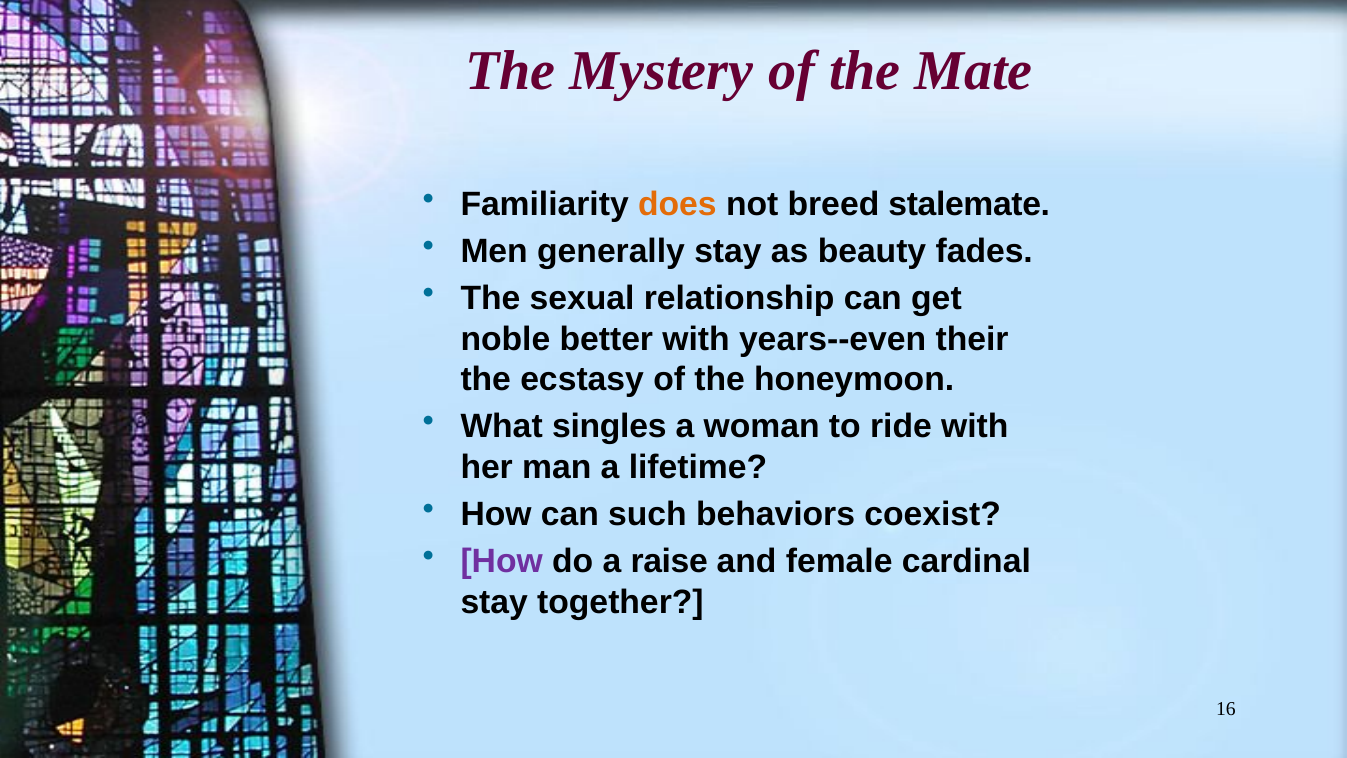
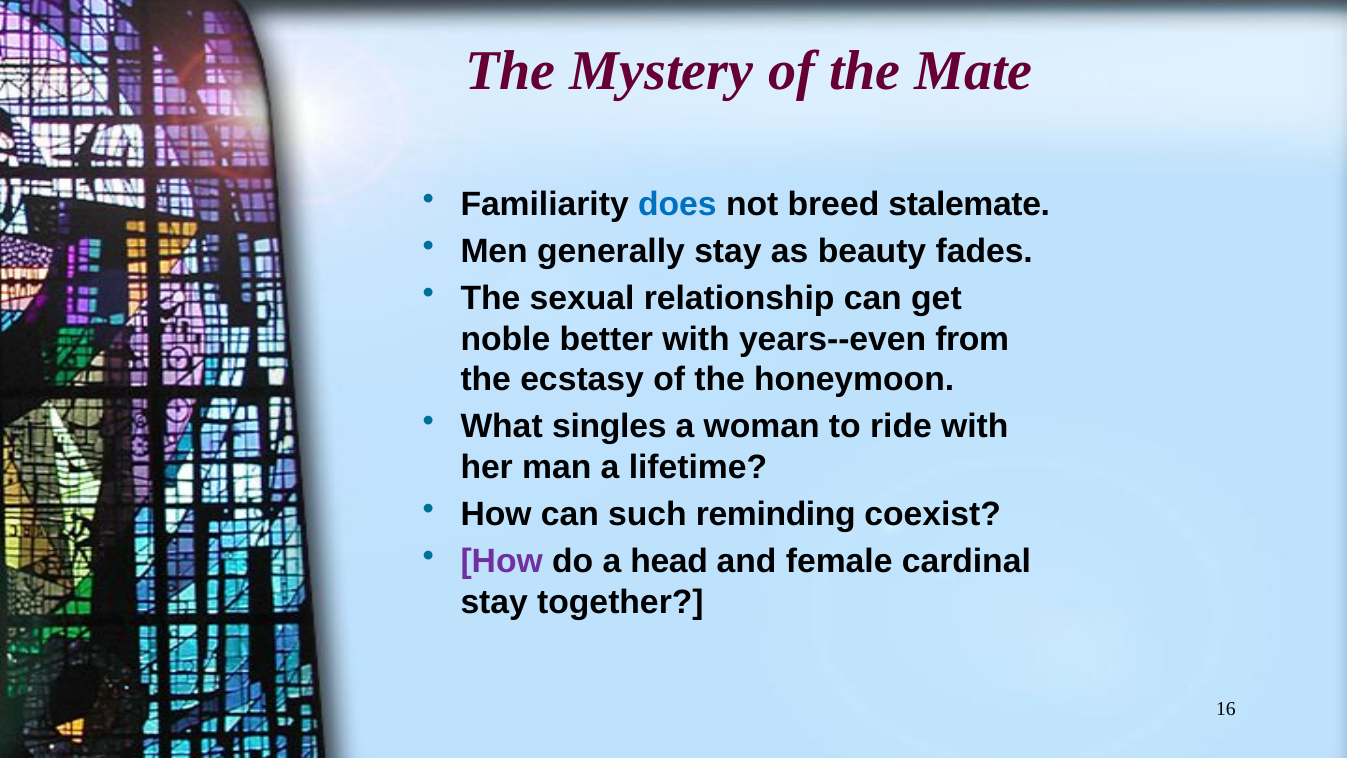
does colour: orange -> blue
their: their -> from
behaviors: behaviors -> reminding
raise: raise -> head
